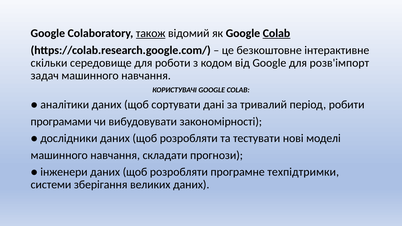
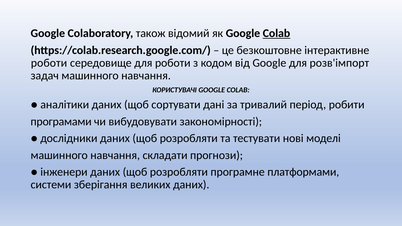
також underline: present -> none
скільки at (49, 63): скільки -> роботи
техпідтримки: техпідтримки -> платформами
